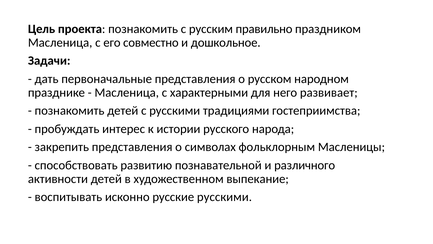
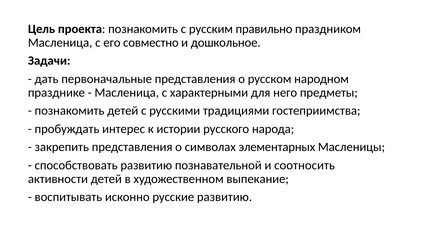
развивает: развивает -> предметы
фольклорным: фольклорным -> элементарных
различного: различного -> соотносить
русские русскими: русскими -> развитию
